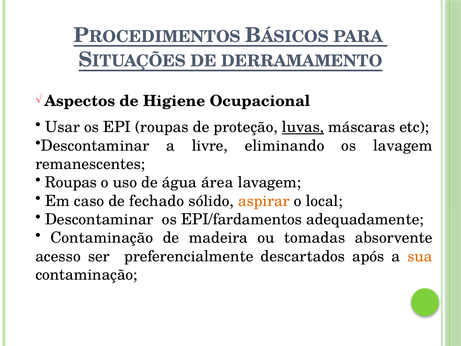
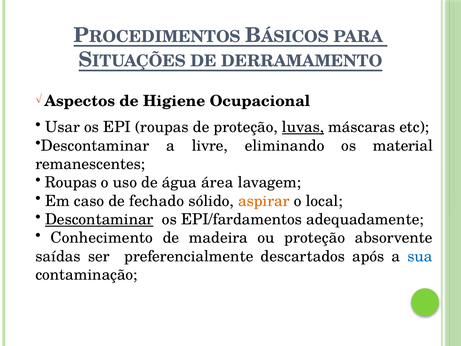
os lavagem: lavagem -> material
Descontaminar at (99, 219) underline: none -> present
Contaminação at (102, 238): Contaminação -> Conhecimento
ou tomadas: tomadas -> proteção
acesso: acesso -> saídas
sua colour: orange -> blue
